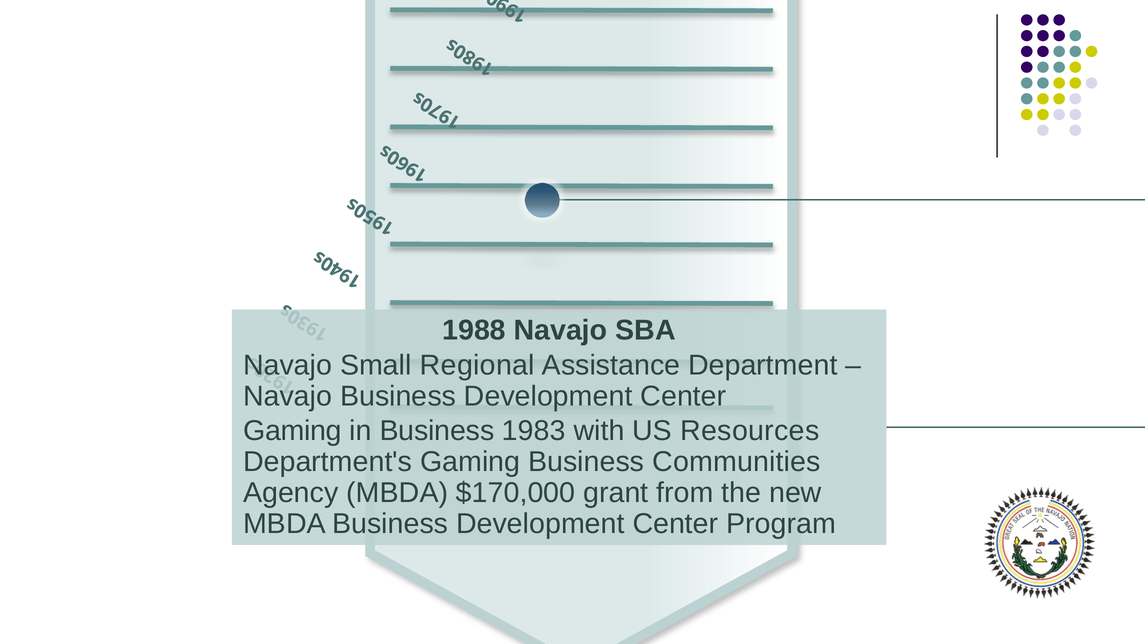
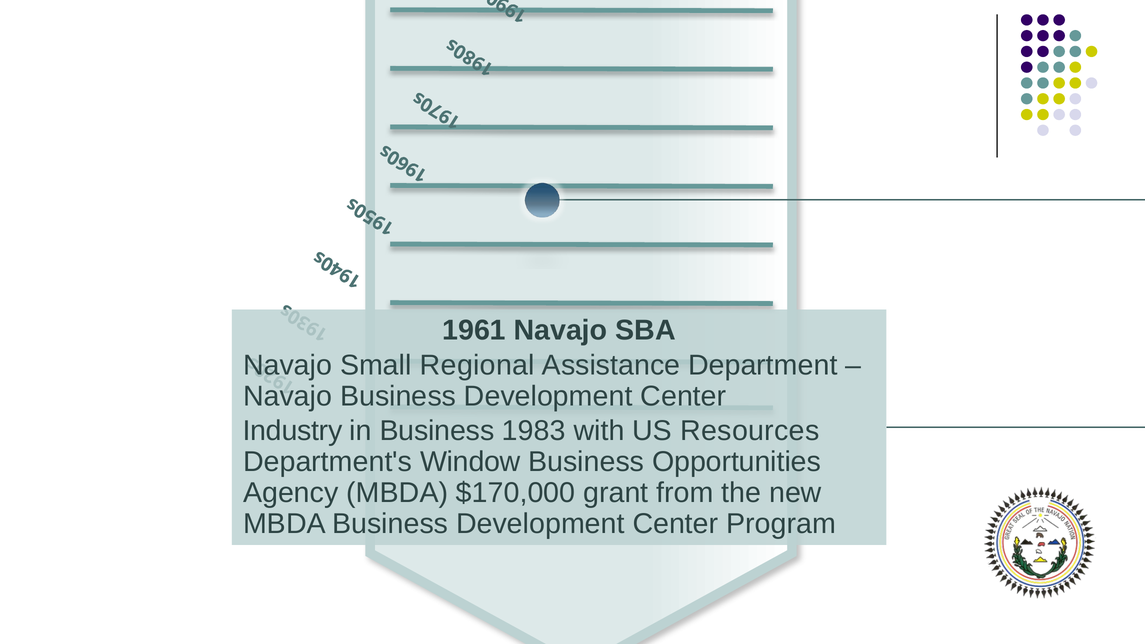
1988: 1988 -> 1961
Gaming at (292, 431): Gaming -> Industry
Department's Gaming: Gaming -> Window
Communities: Communities -> Opportunities
